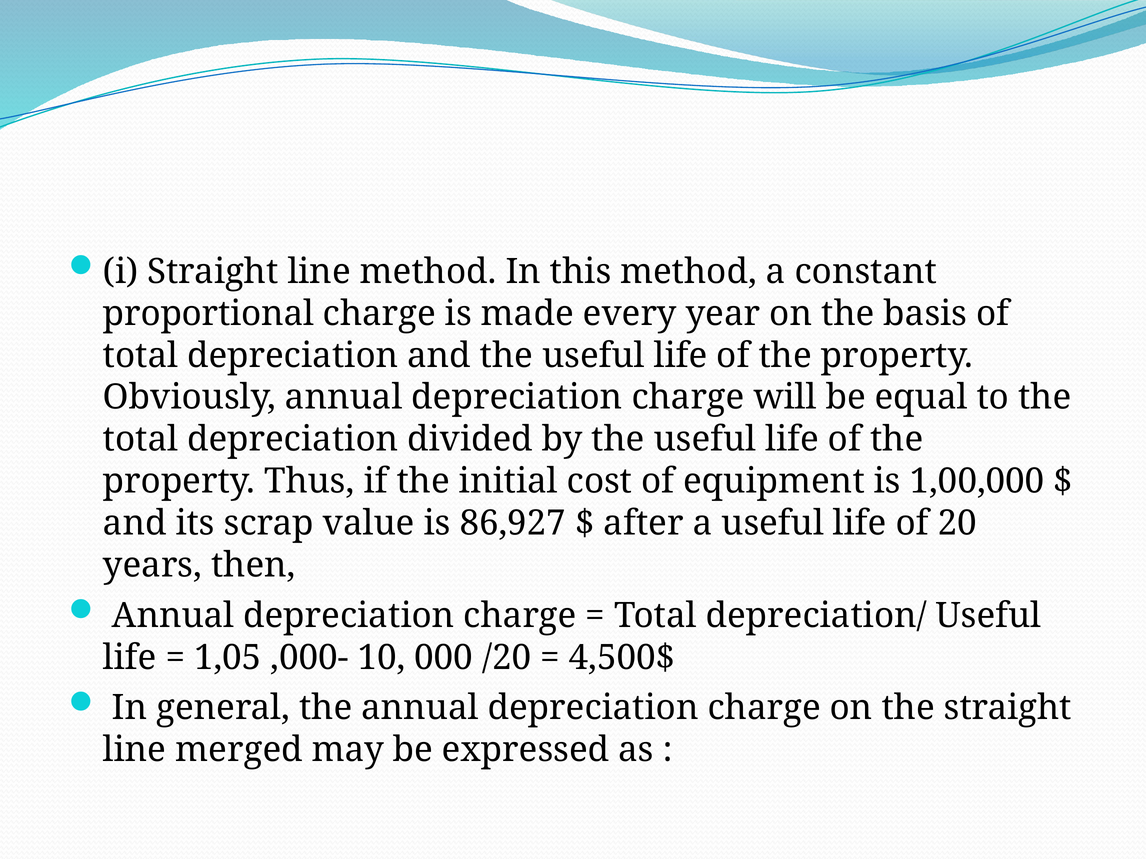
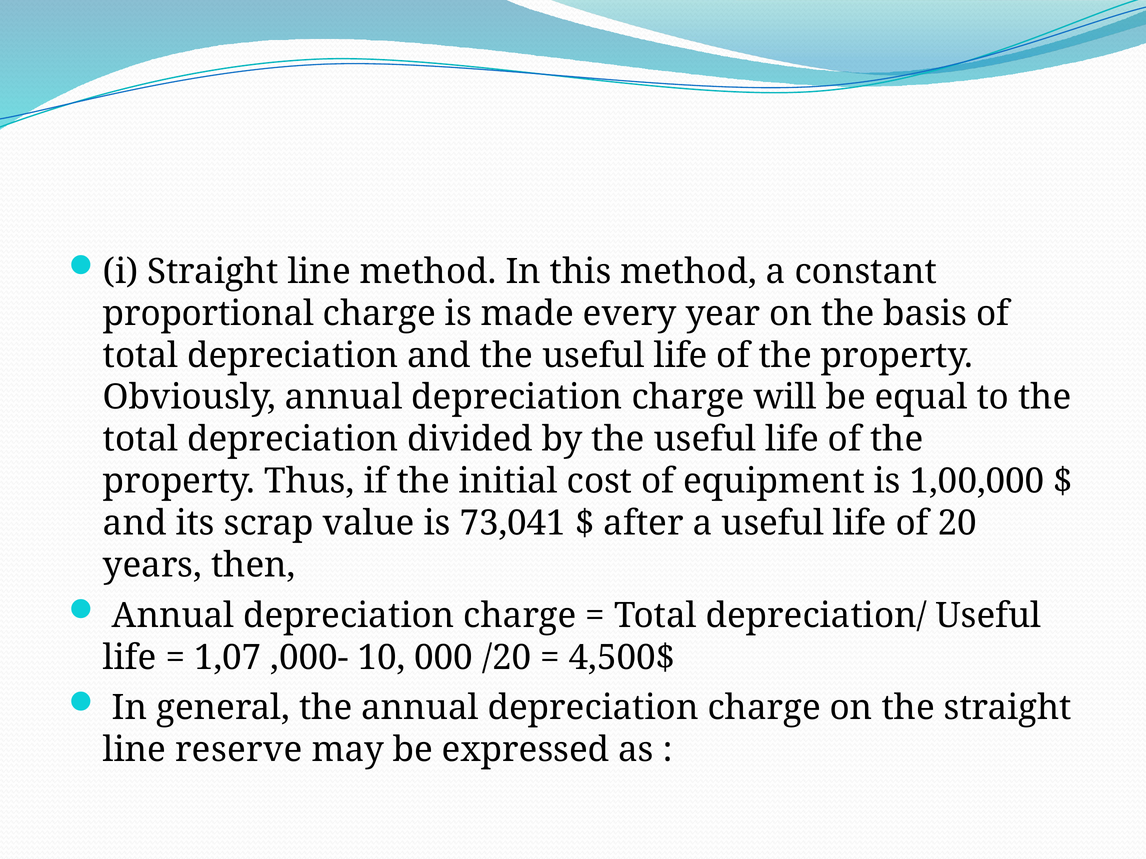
86,927: 86,927 -> 73,041
1,05: 1,05 -> 1,07
merged: merged -> reserve
